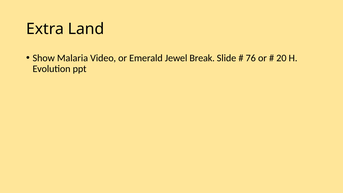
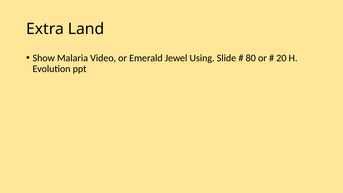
Break: Break -> Using
76: 76 -> 80
